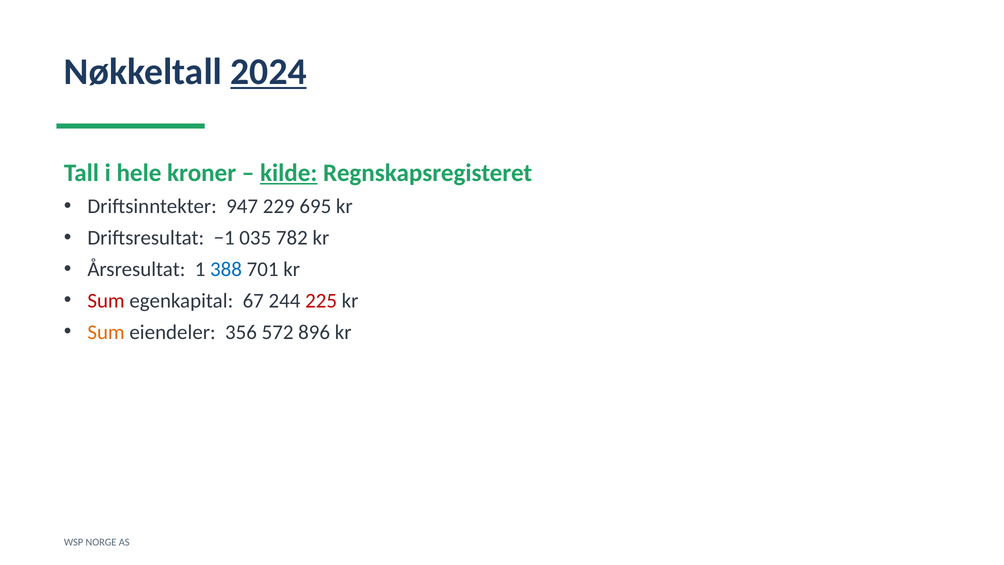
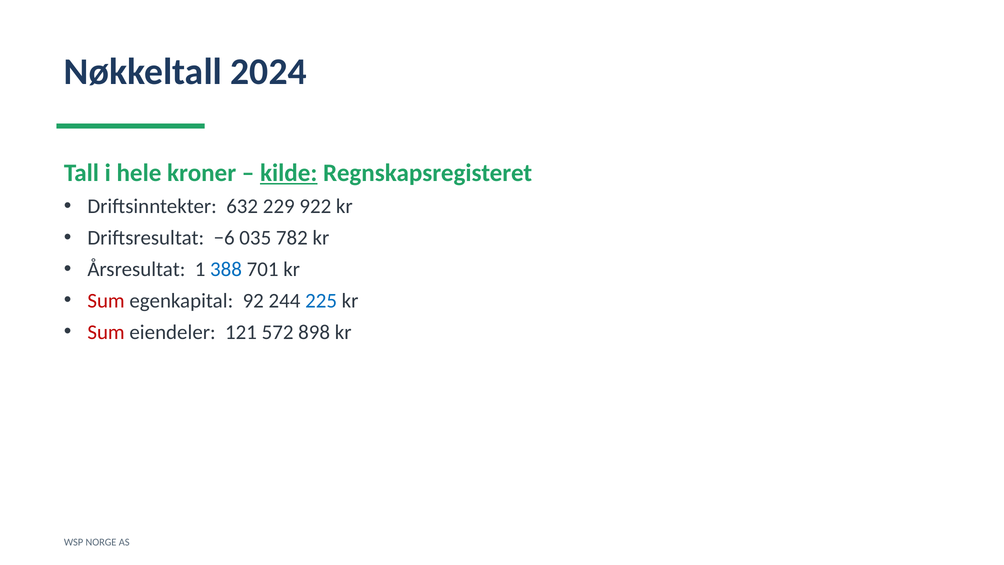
2024 underline: present -> none
947: 947 -> 632
695: 695 -> 922
−1: −1 -> −6
67: 67 -> 92
225 colour: red -> blue
Sum at (106, 332) colour: orange -> red
356: 356 -> 121
896: 896 -> 898
